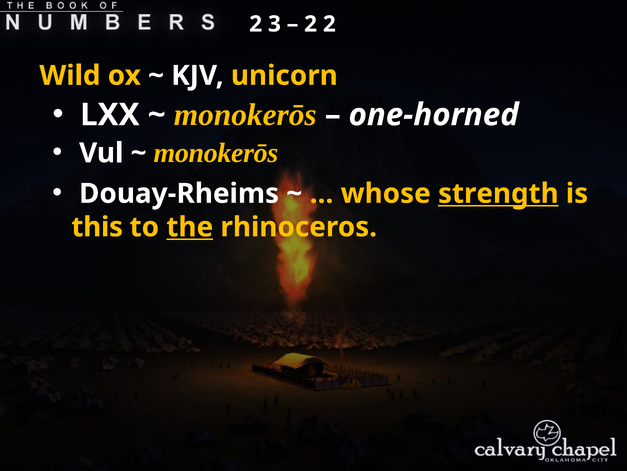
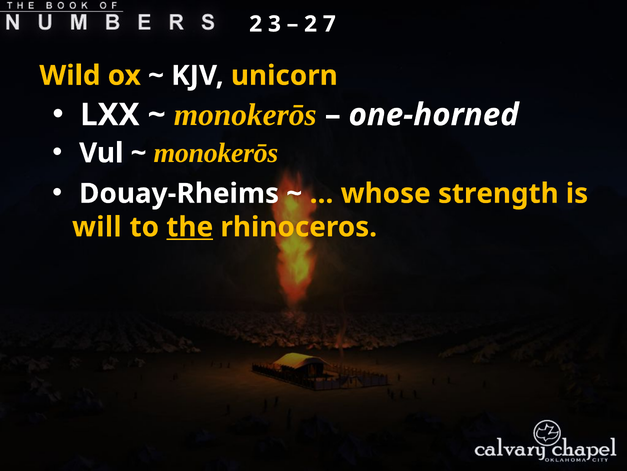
2 2: 2 -> 7
strength underline: present -> none
this: this -> will
